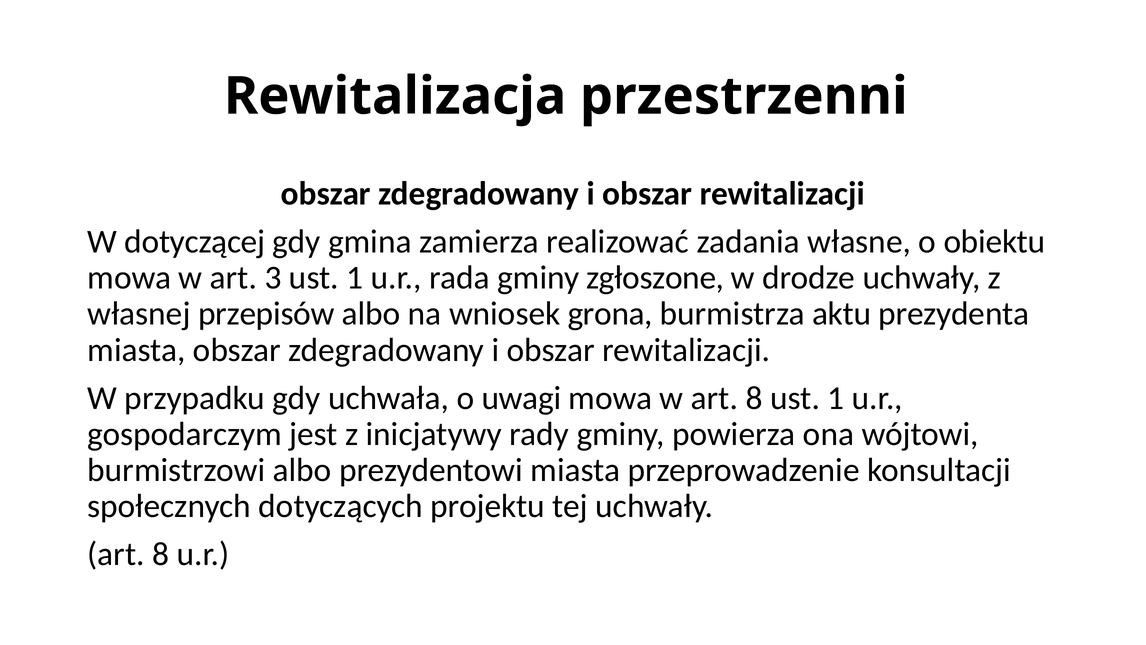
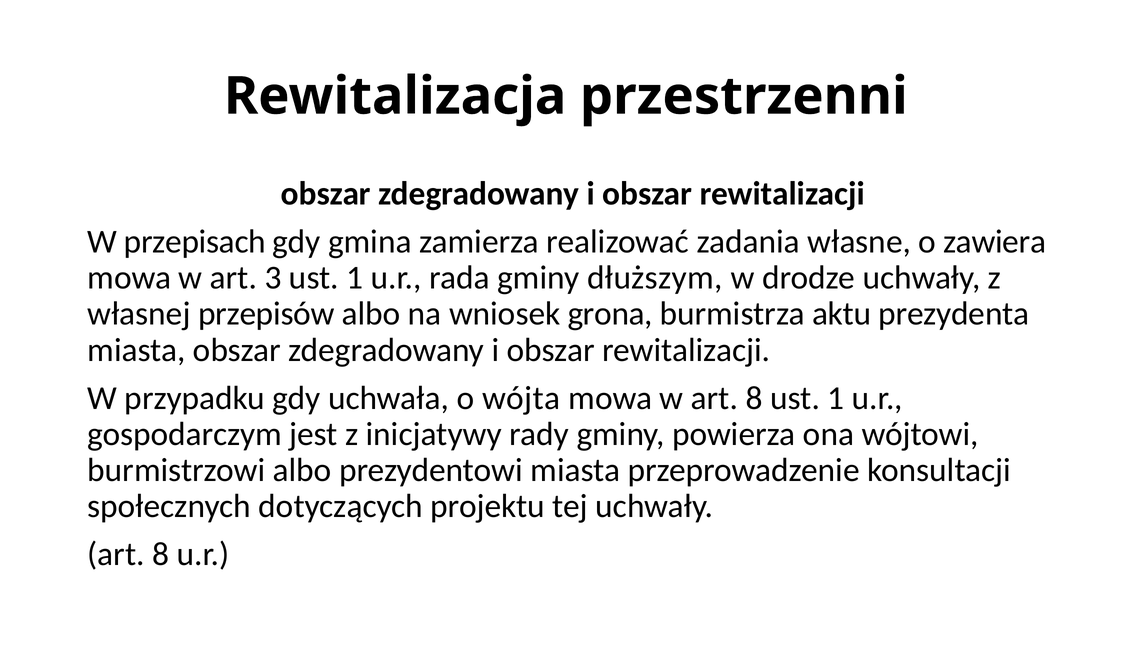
dotyczącej: dotyczącej -> przepisach
obiektu: obiektu -> zawiera
zgłoszone: zgłoszone -> dłuższym
uwagi: uwagi -> wójta
